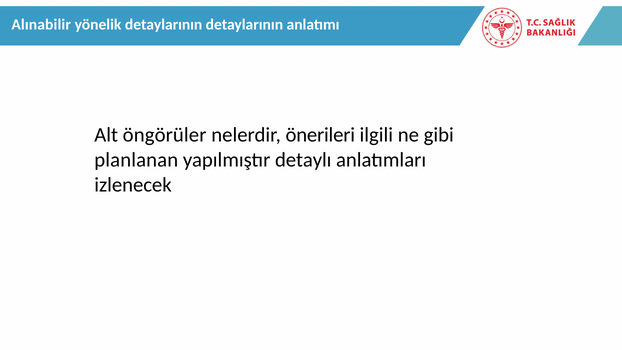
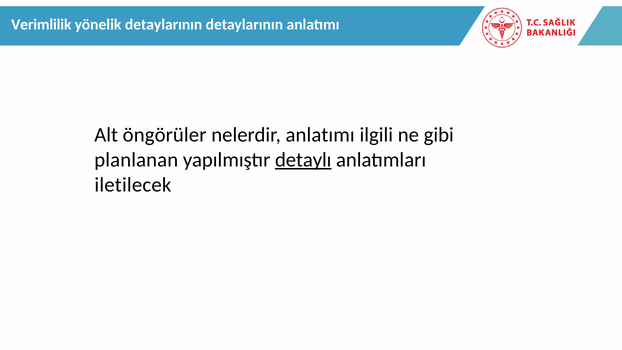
Alınabilir: Alınabilir -> Verimlilik
nelerdir önerileri: önerileri -> anlatımı
detaylı underline: none -> present
izlenecek: izlenecek -> iletilecek
